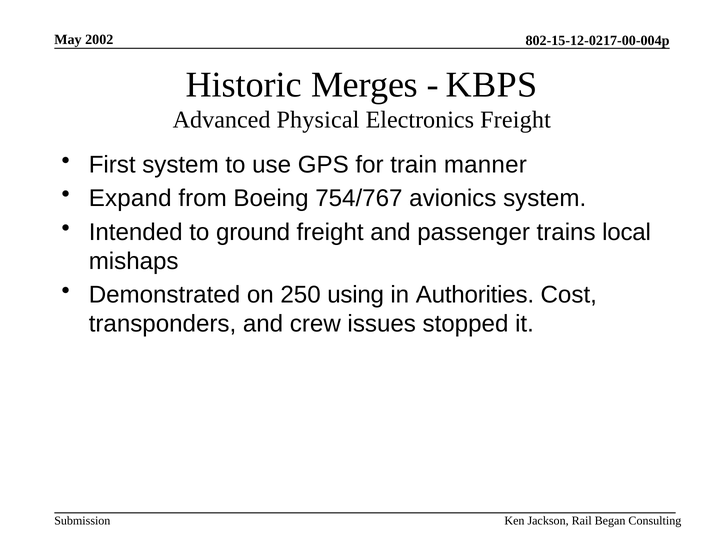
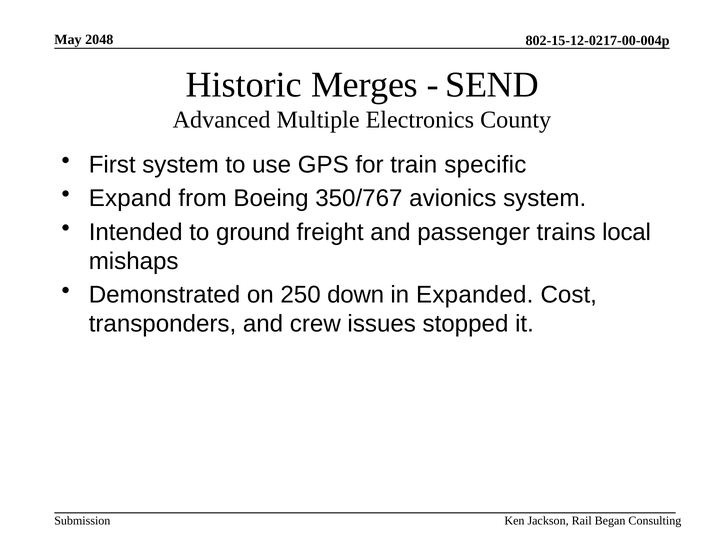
2002: 2002 -> 2048
KBPS: KBPS -> SEND
Physical: Physical -> Multiple
Electronics Freight: Freight -> County
manner: manner -> specific
754/767: 754/767 -> 350/767
using: using -> down
Authorities: Authorities -> Expanded
